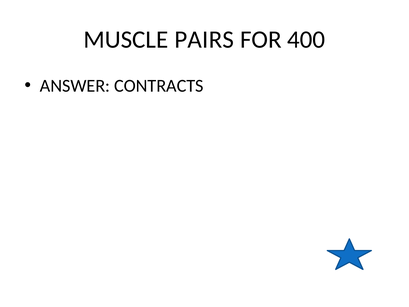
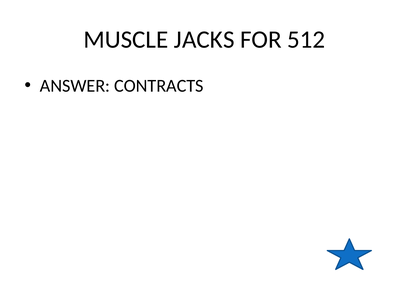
PAIRS: PAIRS -> JACKS
400: 400 -> 512
